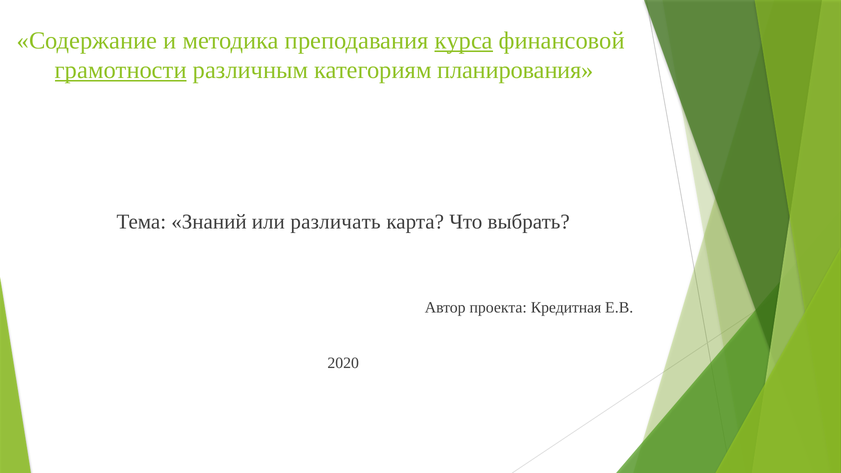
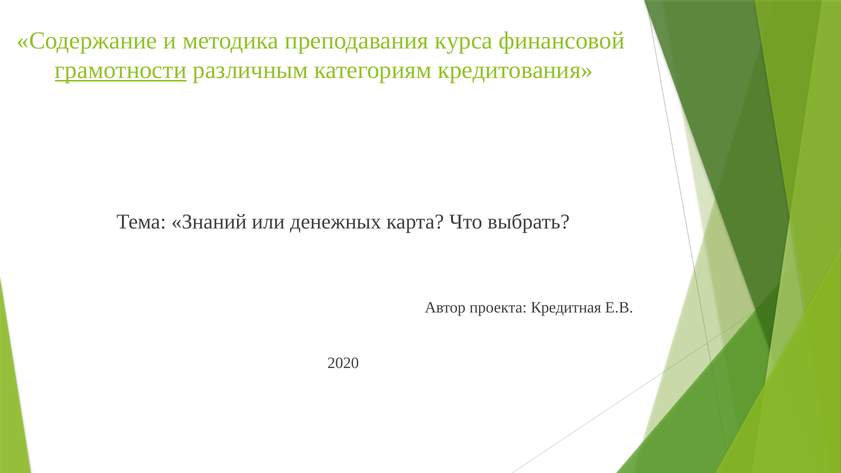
курса underline: present -> none
планирования: планирования -> кредитования
различать: различать -> денежных
